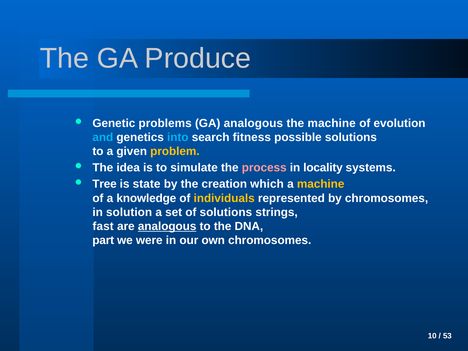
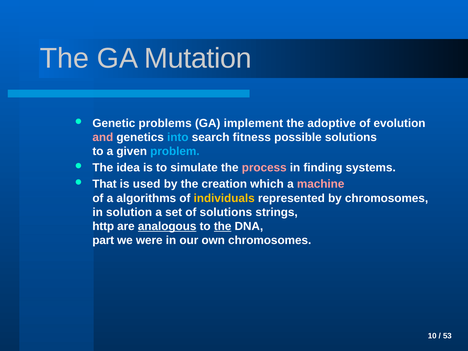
Produce: Produce -> Mutation
GA analogous: analogous -> implement
the machine: machine -> adoptive
and colour: light blue -> pink
problem colour: yellow -> light blue
locality: locality -> finding
Tree: Tree -> That
state: state -> used
machine at (321, 184) colour: yellow -> pink
knowledge: knowledge -> algorithms
fast: fast -> http
the at (223, 226) underline: none -> present
